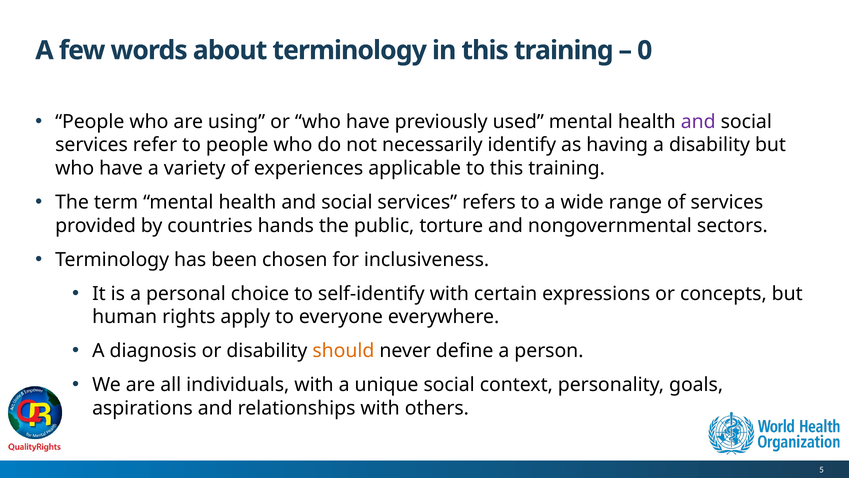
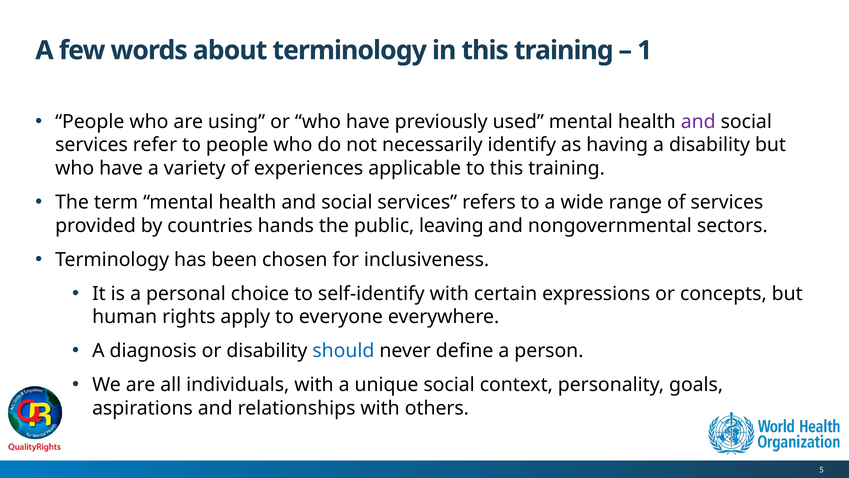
0: 0 -> 1
torture: torture -> leaving
should colour: orange -> blue
